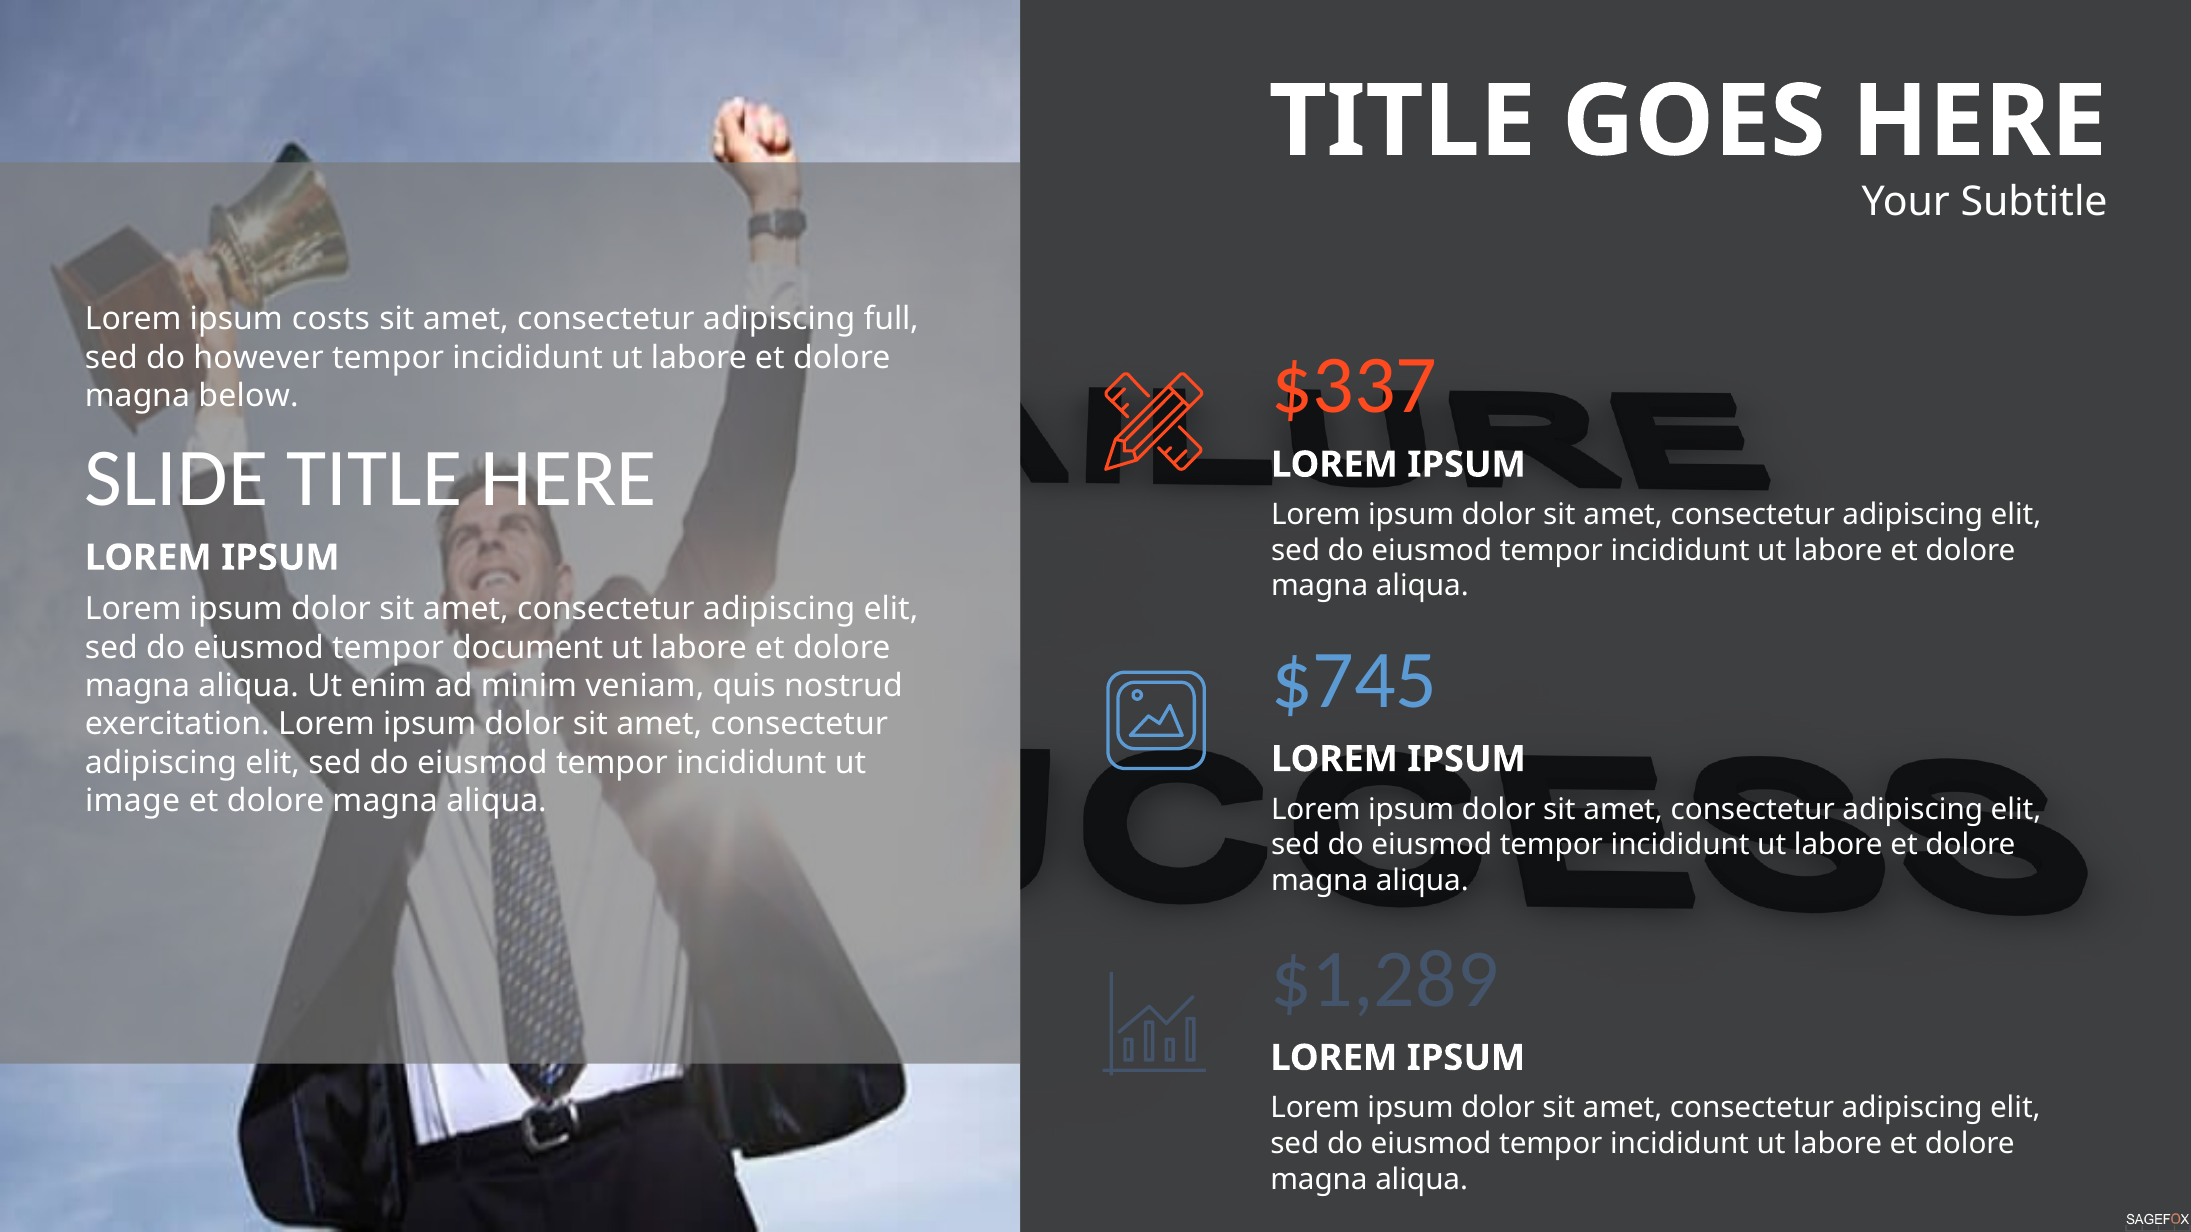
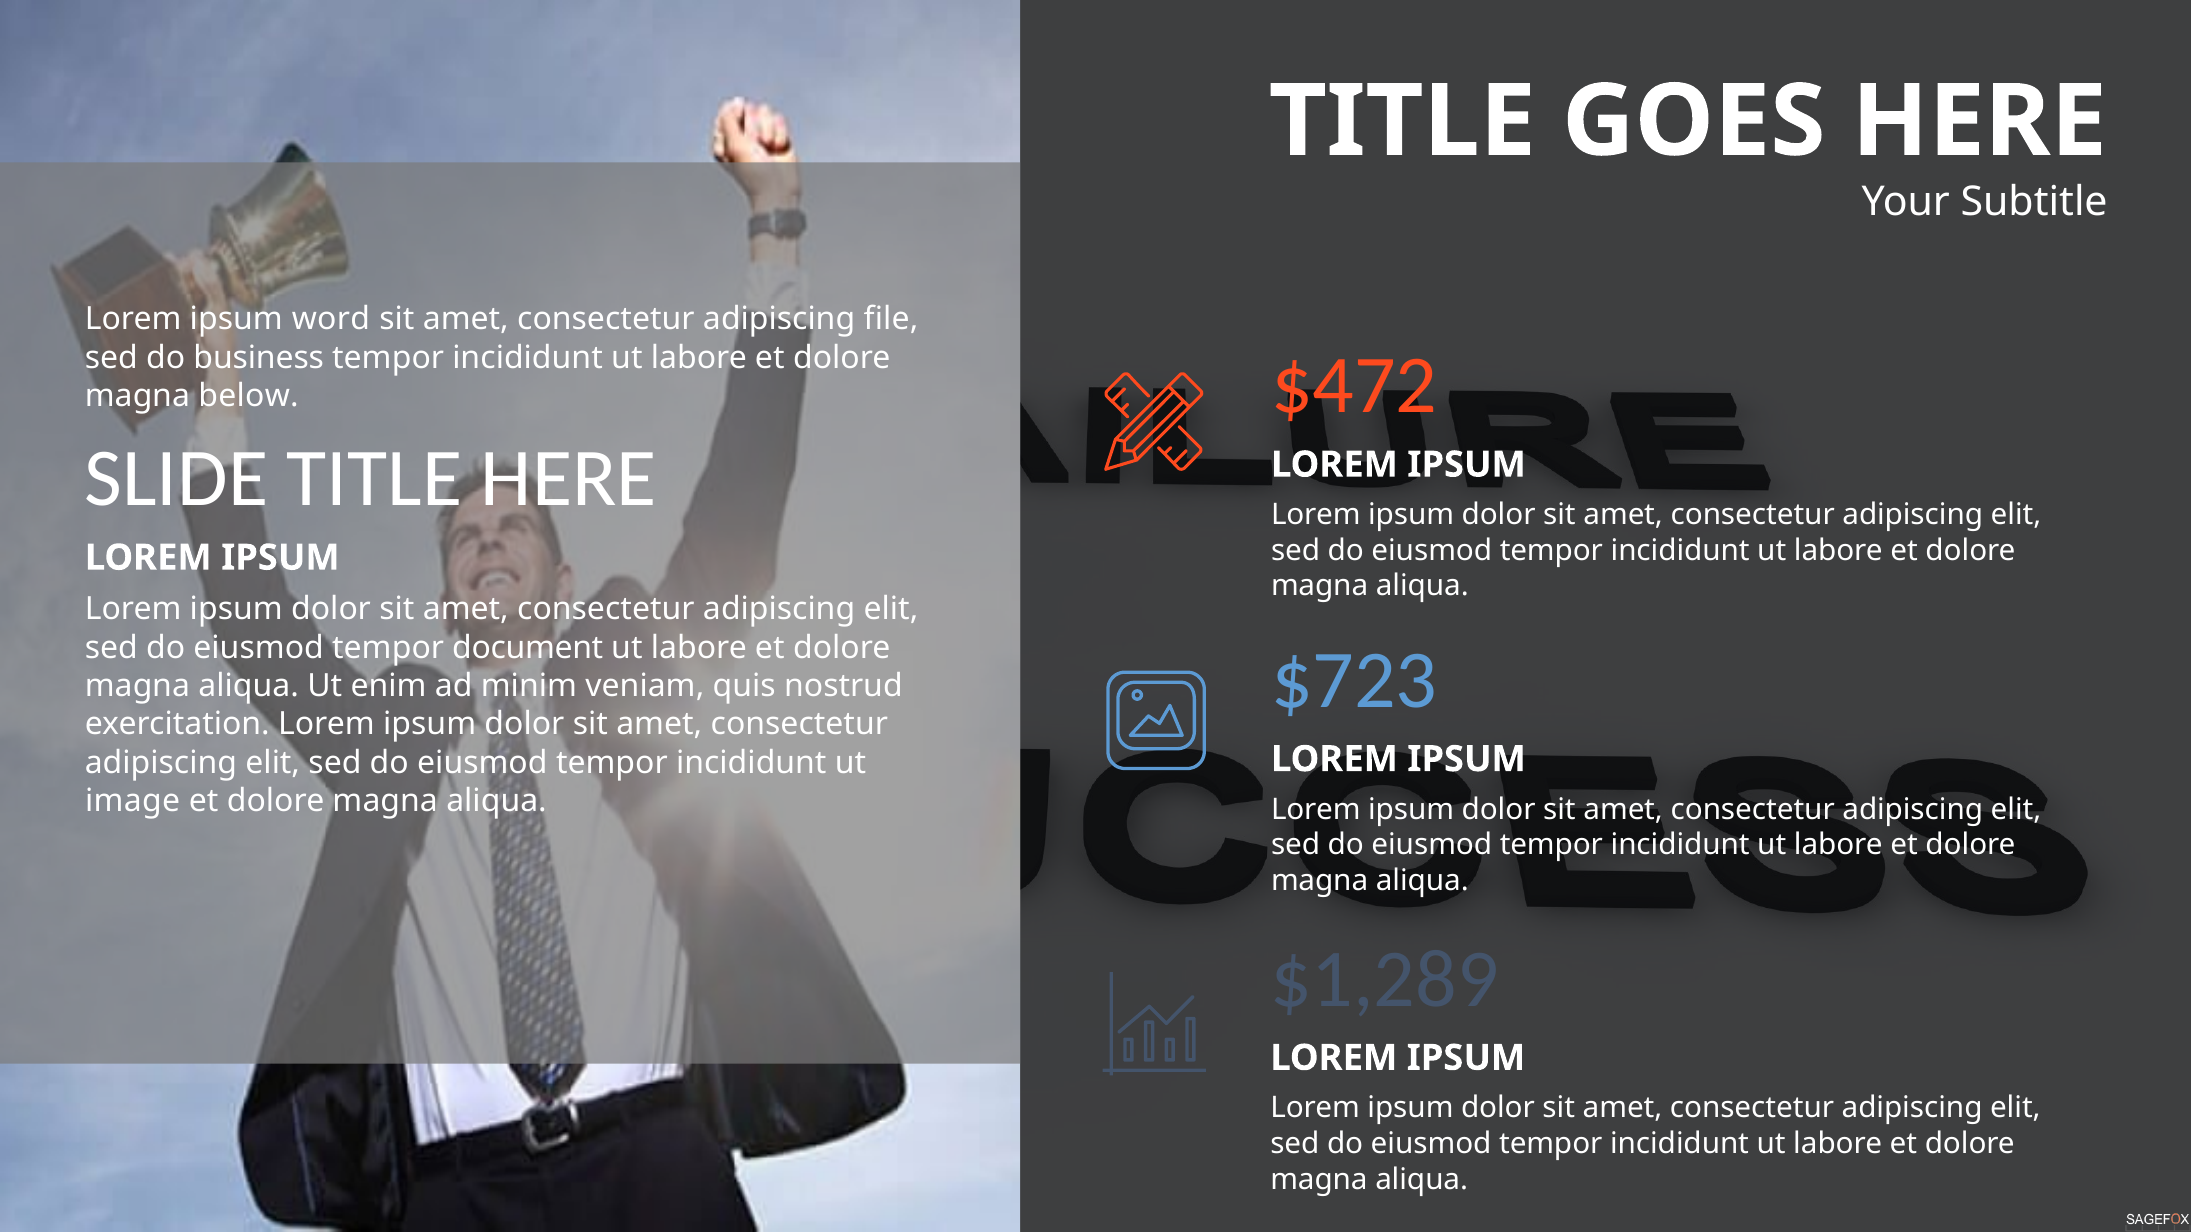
costs: costs -> word
full: full -> file
however: however -> business
$337: $337 -> $472
$745: $745 -> $723
